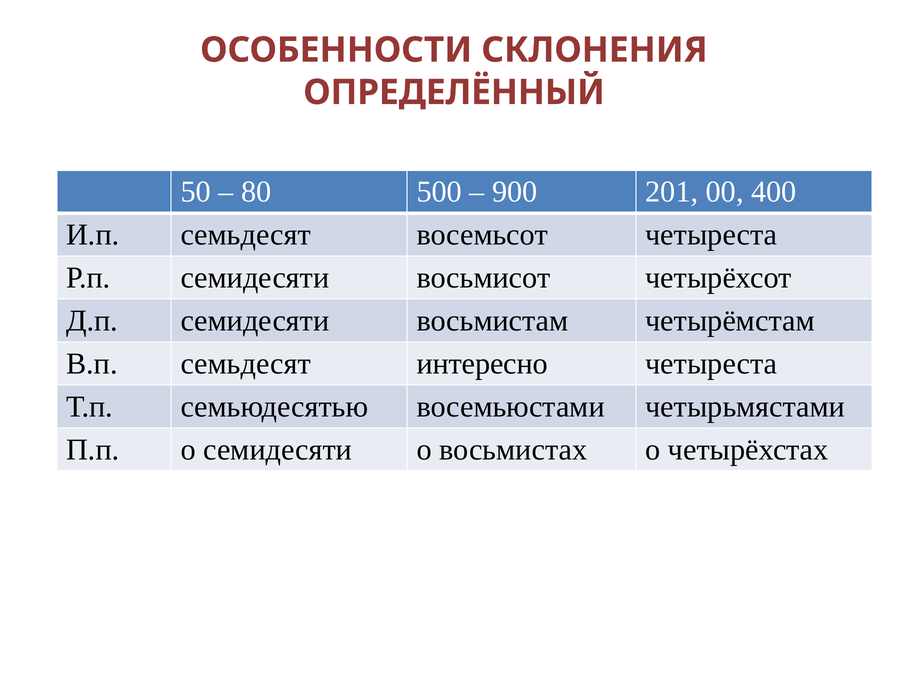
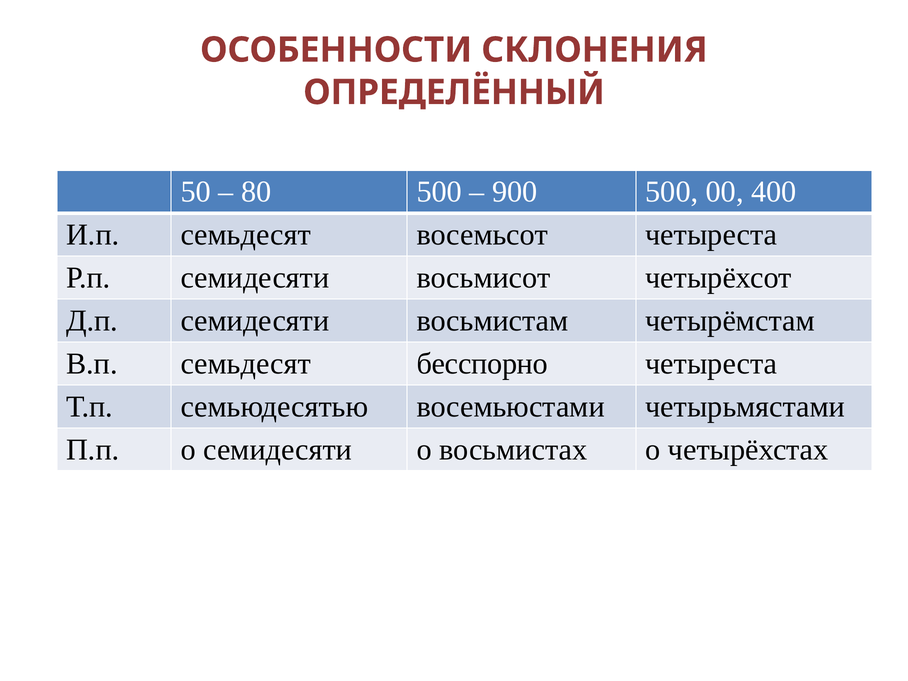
900 201: 201 -> 500
интересно: интересно -> бесспорно
